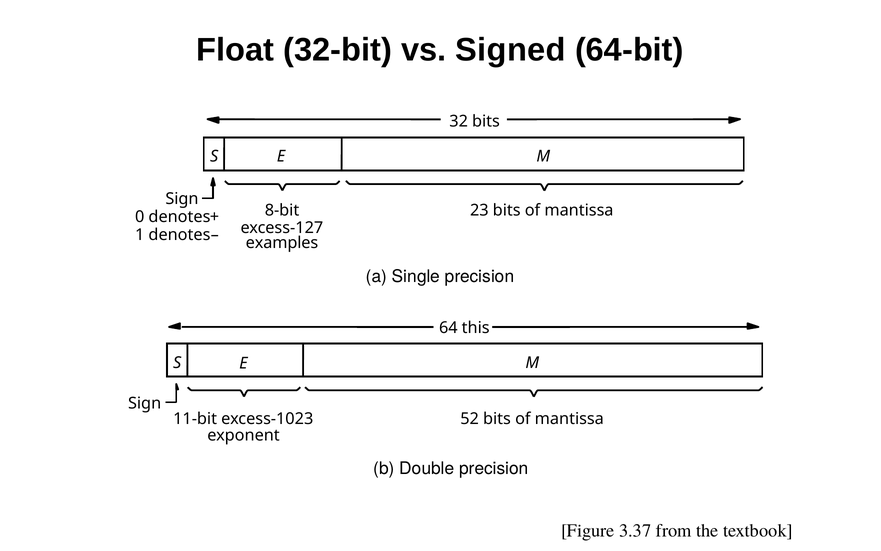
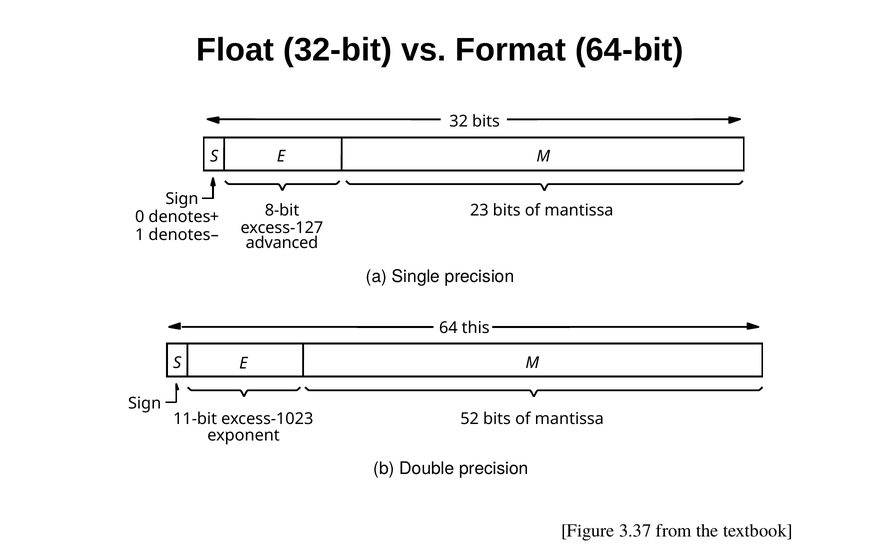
Signed: Signed -> Format
examples: examples -> advanced
